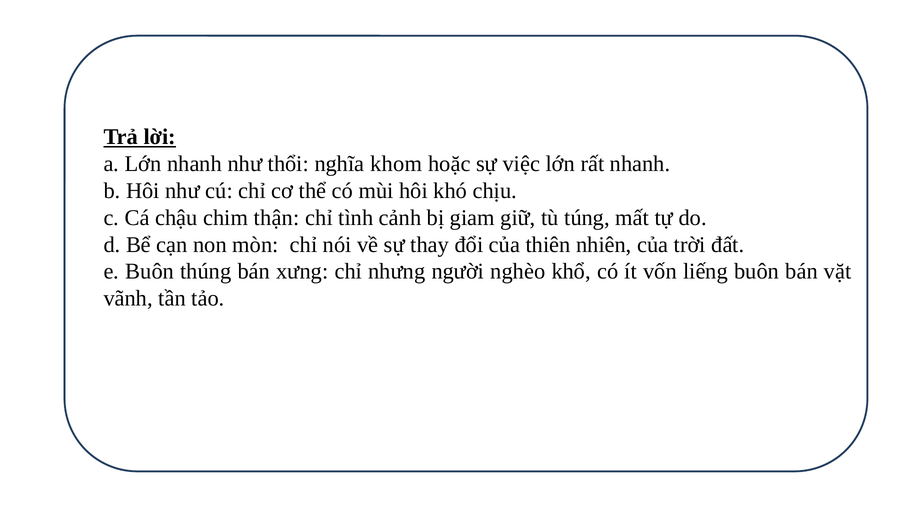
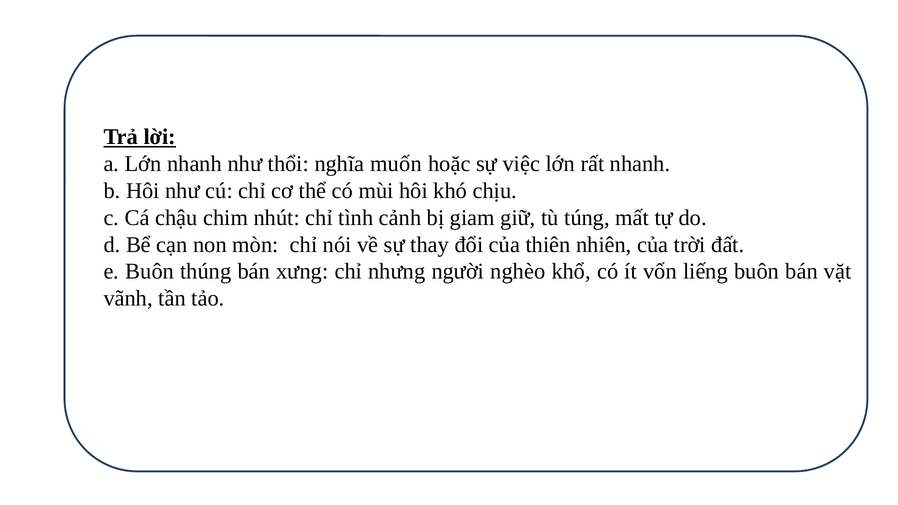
khom: khom -> muốn
thận: thận -> nhút
